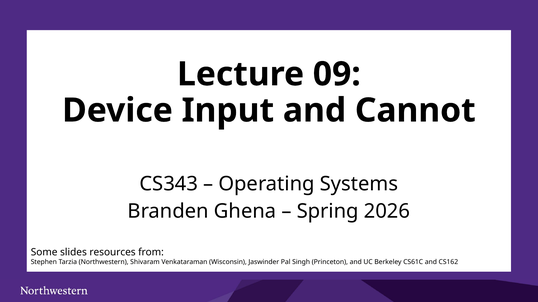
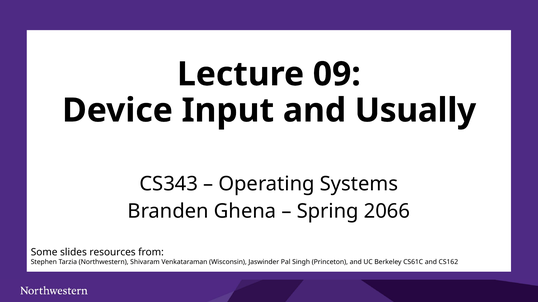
Cannot: Cannot -> Usually
2026: 2026 -> 2066
